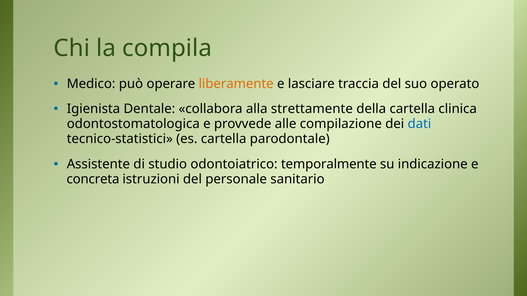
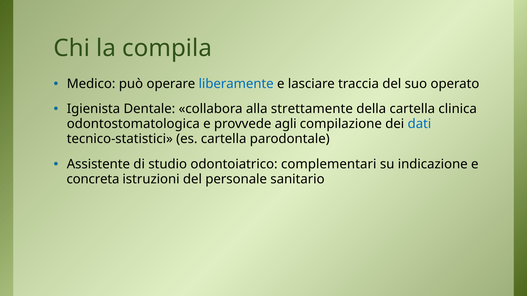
liberamente colour: orange -> blue
alle: alle -> agli
temporalmente: temporalmente -> complementari
